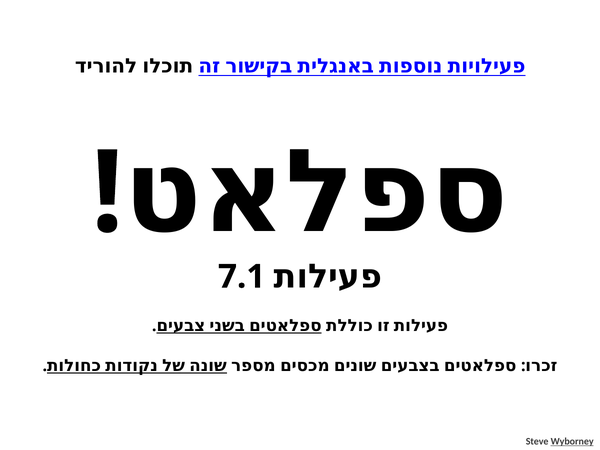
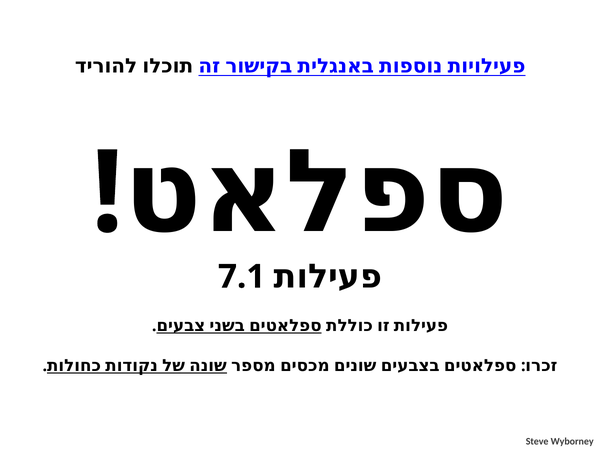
Wyborney underline: present -> none
